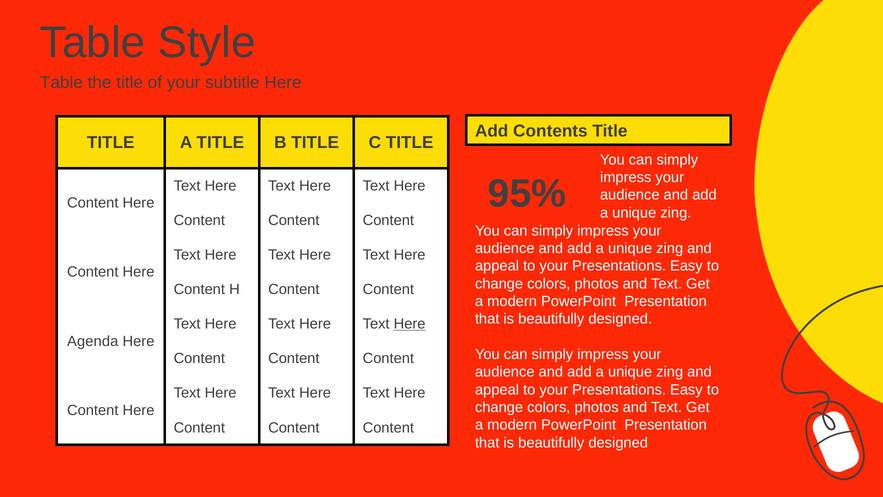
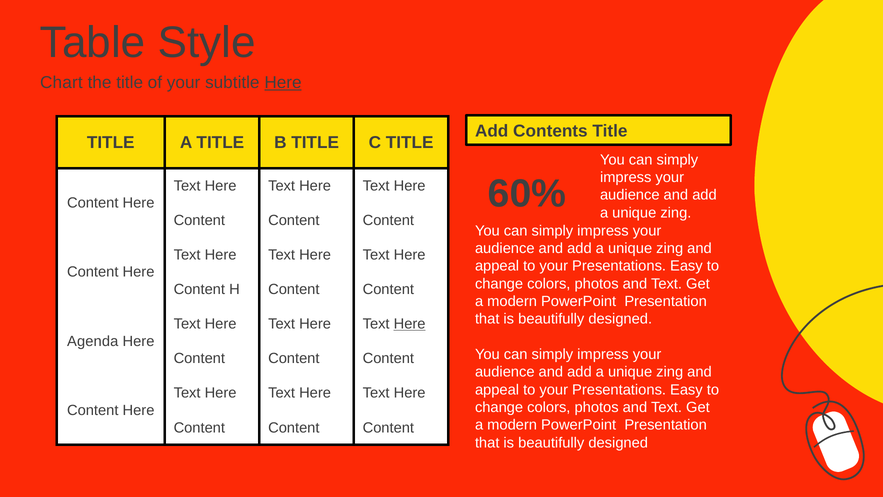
Table at (61, 83): Table -> Chart
Here at (283, 83) underline: none -> present
95%: 95% -> 60%
